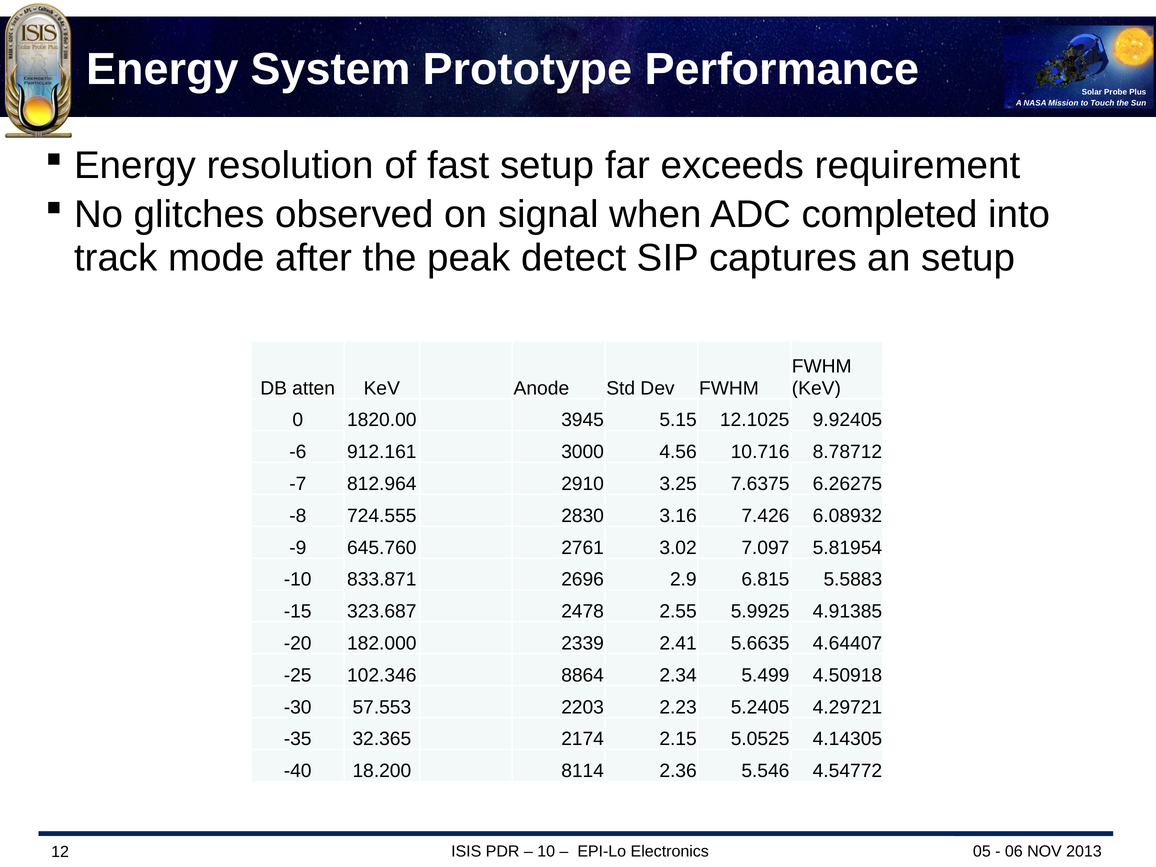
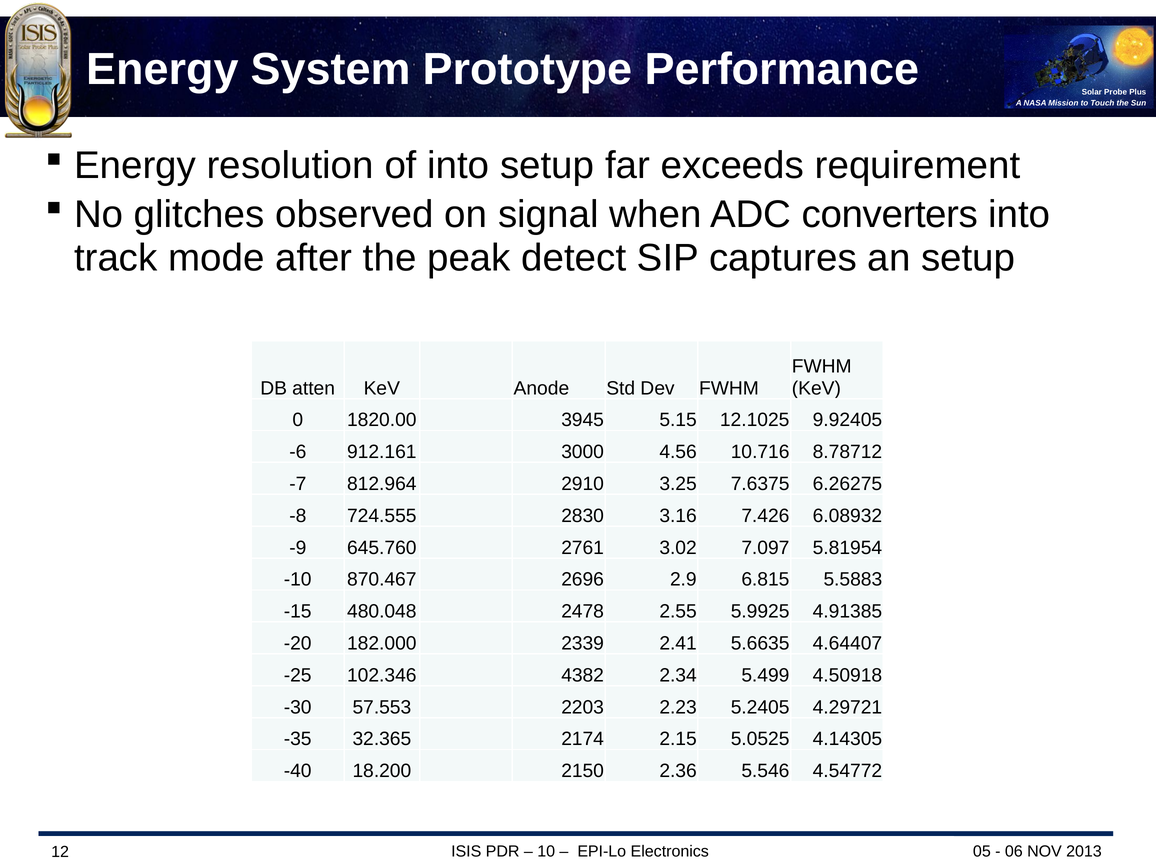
of fast: fast -> into
completed: completed -> converters
833.871: 833.871 -> 870.467
323.687: 323.687 -> 480.048
8864: 8864 -> 4382
8114: 8114 -> 2150
